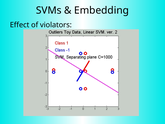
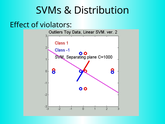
Embedding: Embedding -> Distribution
